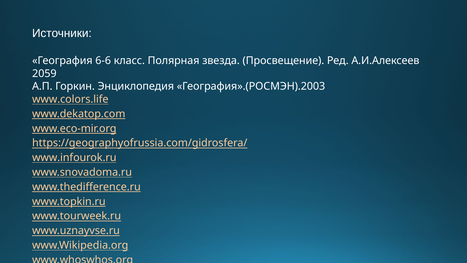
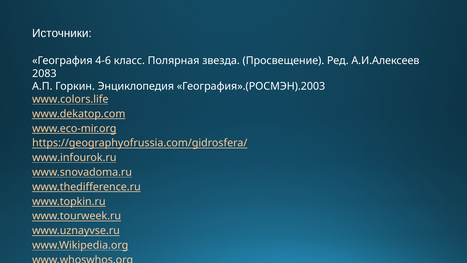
6-6: 6-6 -> 4-6
2059: 2059 -> 2083
